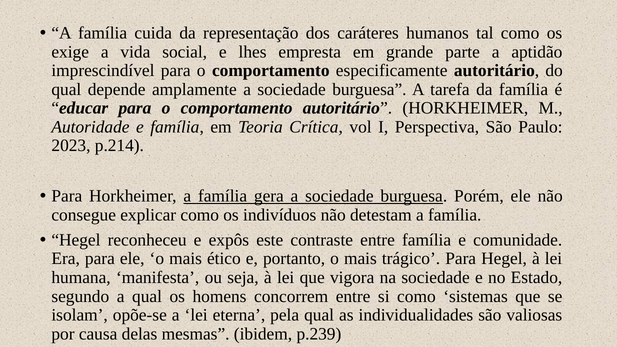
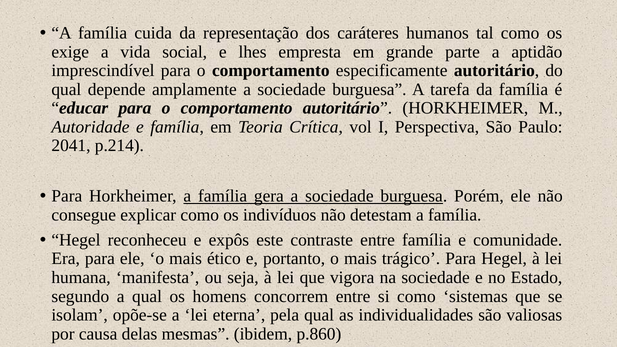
2023: 2023 -> 2041
p.239: p.239 -> p.860
